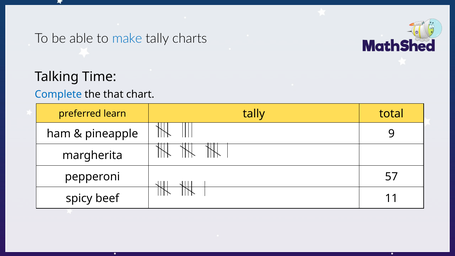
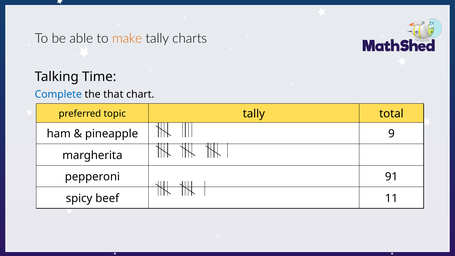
make colour: blue -> orange
learn: learn -> topic
57: 57 -> 91
